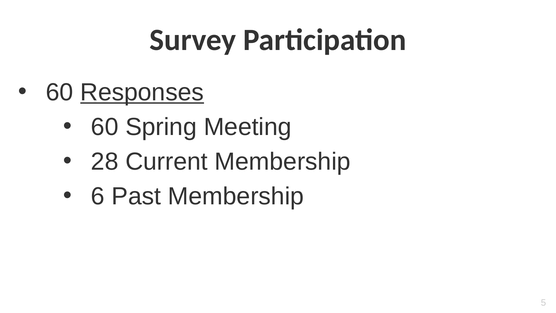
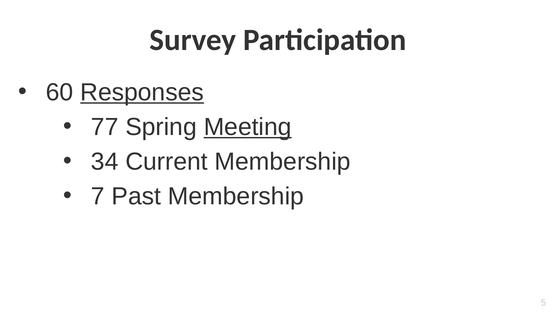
60 at (105, 127): 60 -> 77
Meeting underline: none -> present
28: 28 -> 34
6: 6 -> 7
